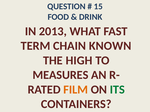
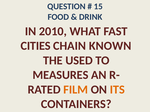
2013: 2013 -> 2010
TERM: TERM -> CITIES
HIGH: HIGH -> USED
ITS colour: green -> orange
